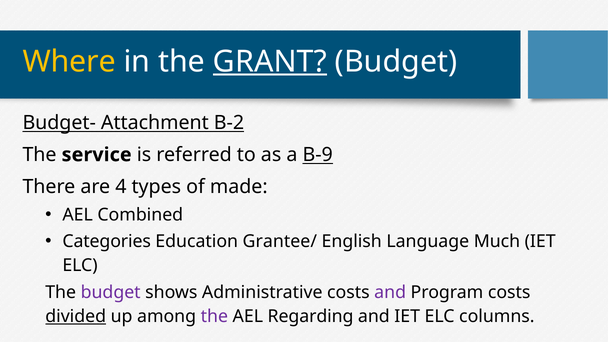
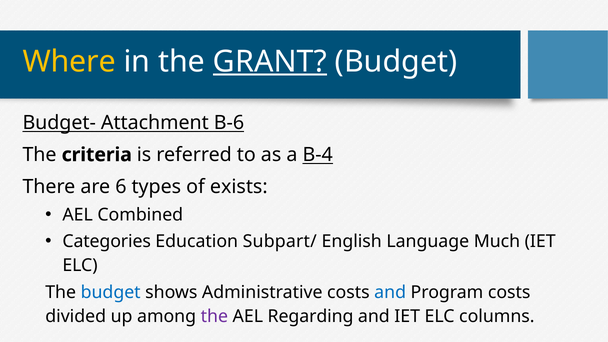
B-2: B-2 -> B-6
service: service -> criteria
B-9: B-9 -> B-4
4: 4 -> 6
made: made -> exists
Grantee/: Grantee/ -> Subpart/
budget at (111, 292) colour: purple -> blue
and at (390, 292) colour: purple -> blue
divided underline: present -> none
